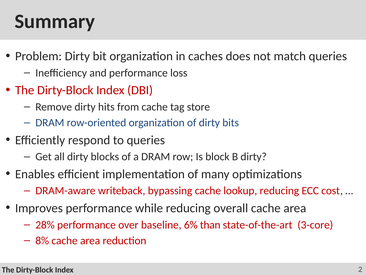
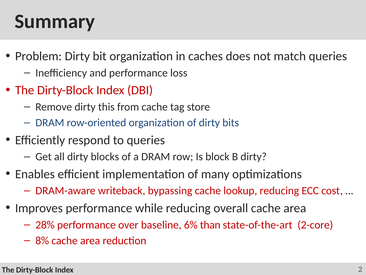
hits: hits -> this
3-core: 3-core -> 2-core
